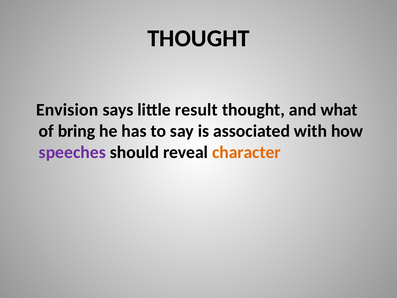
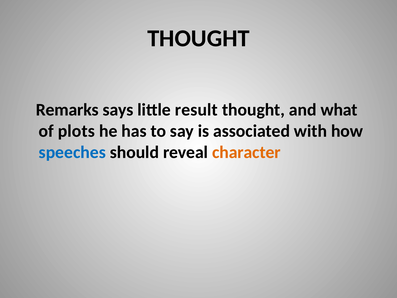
Envision: Envision -> Remarks
bring: bring -> plots
speeches colour: purple -> blue
